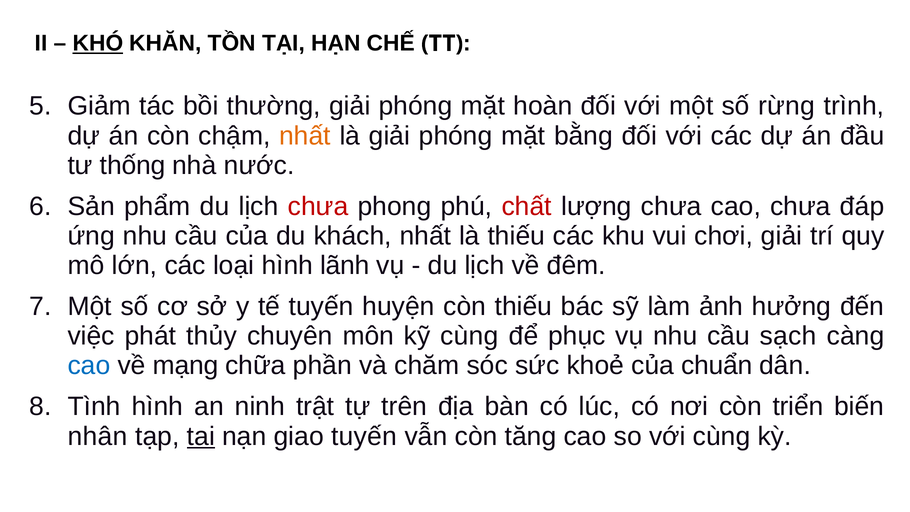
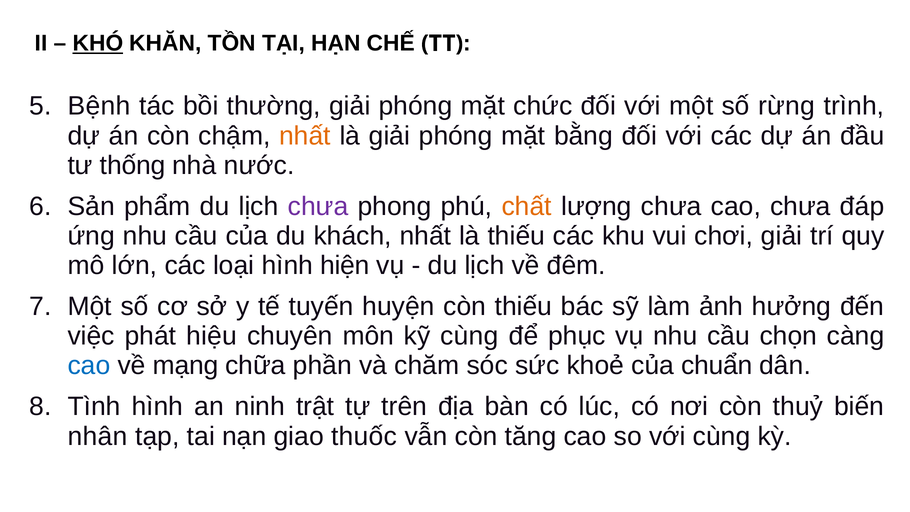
Giảm: Giảm -> Bệnh
hoàn: hoàn -> chức
chưa at (318, 206) colour: red -> purple
chất colour: red -> orange
lãnh: lãnh -> hiện
thủy: thủy -> hiệu
sạch: sạch -> chọn
triển: triển -> thuỷ
tai underline: present -> none
giao tuyến: tuyến -> thuốc
